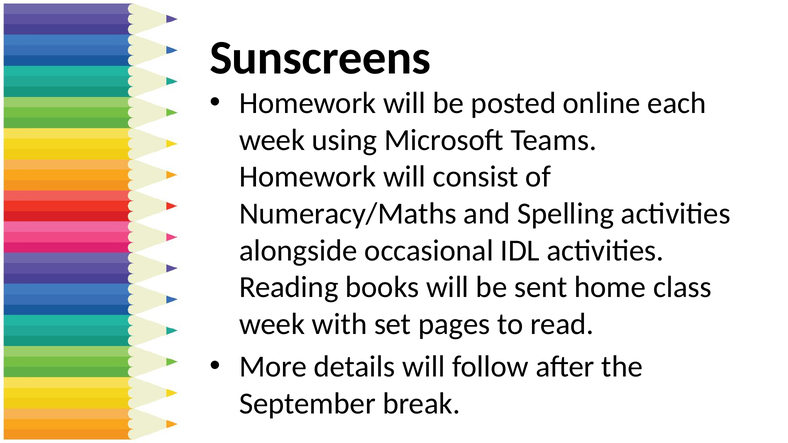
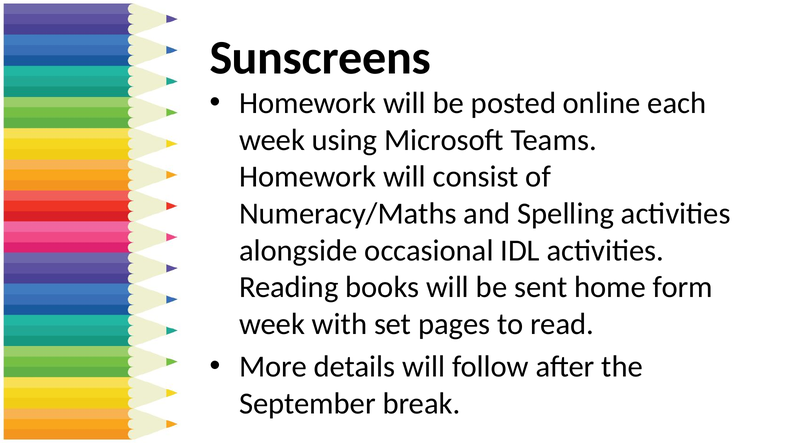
class: class -> form
